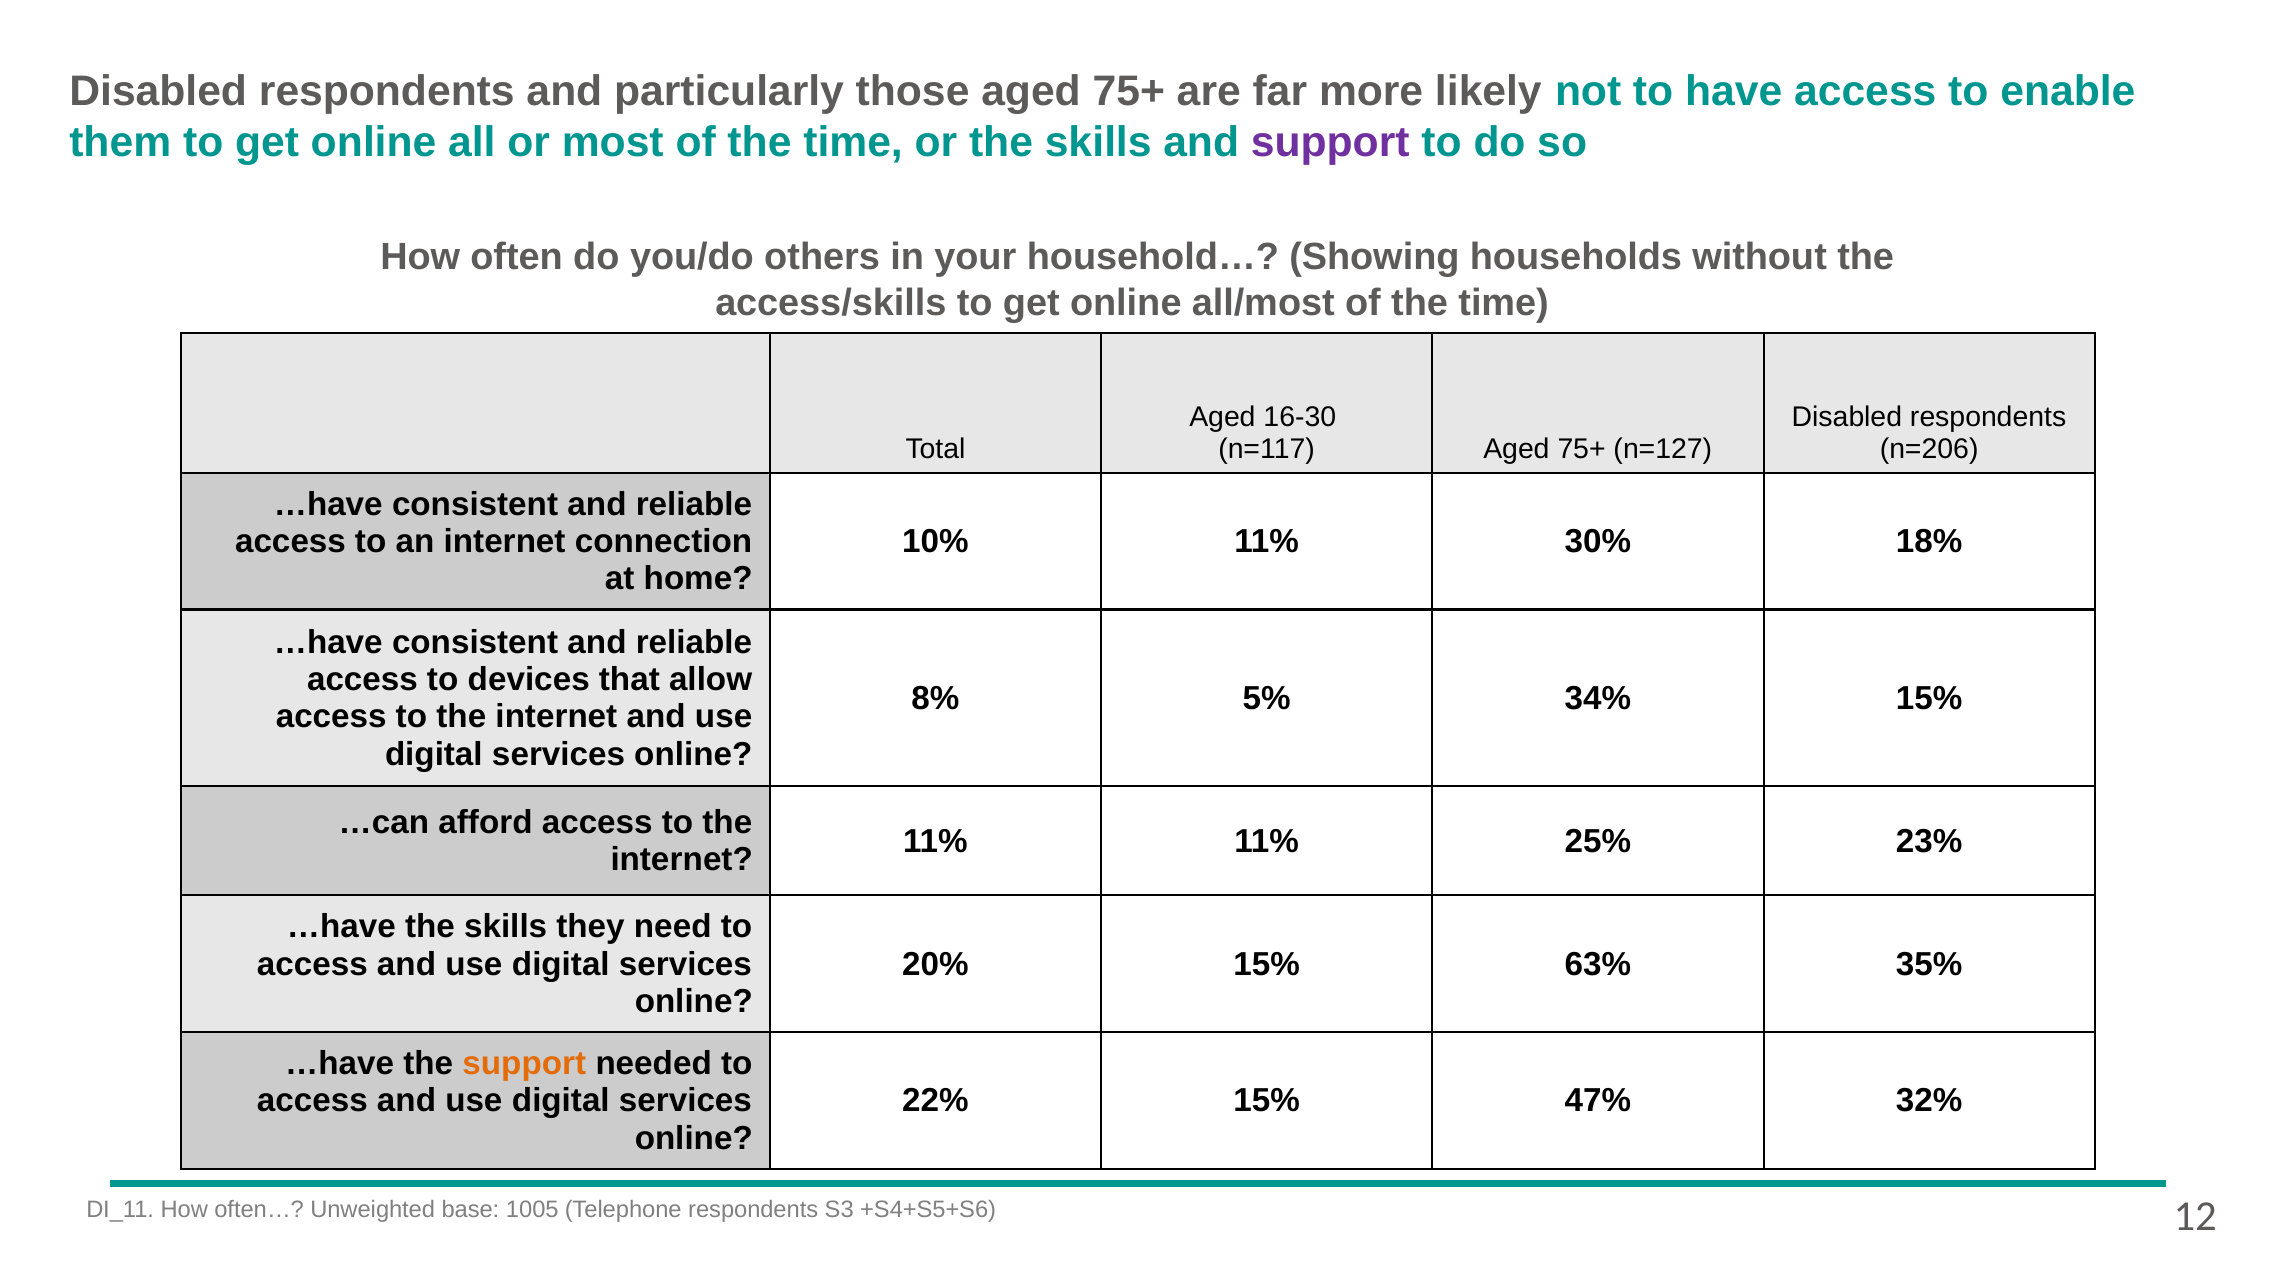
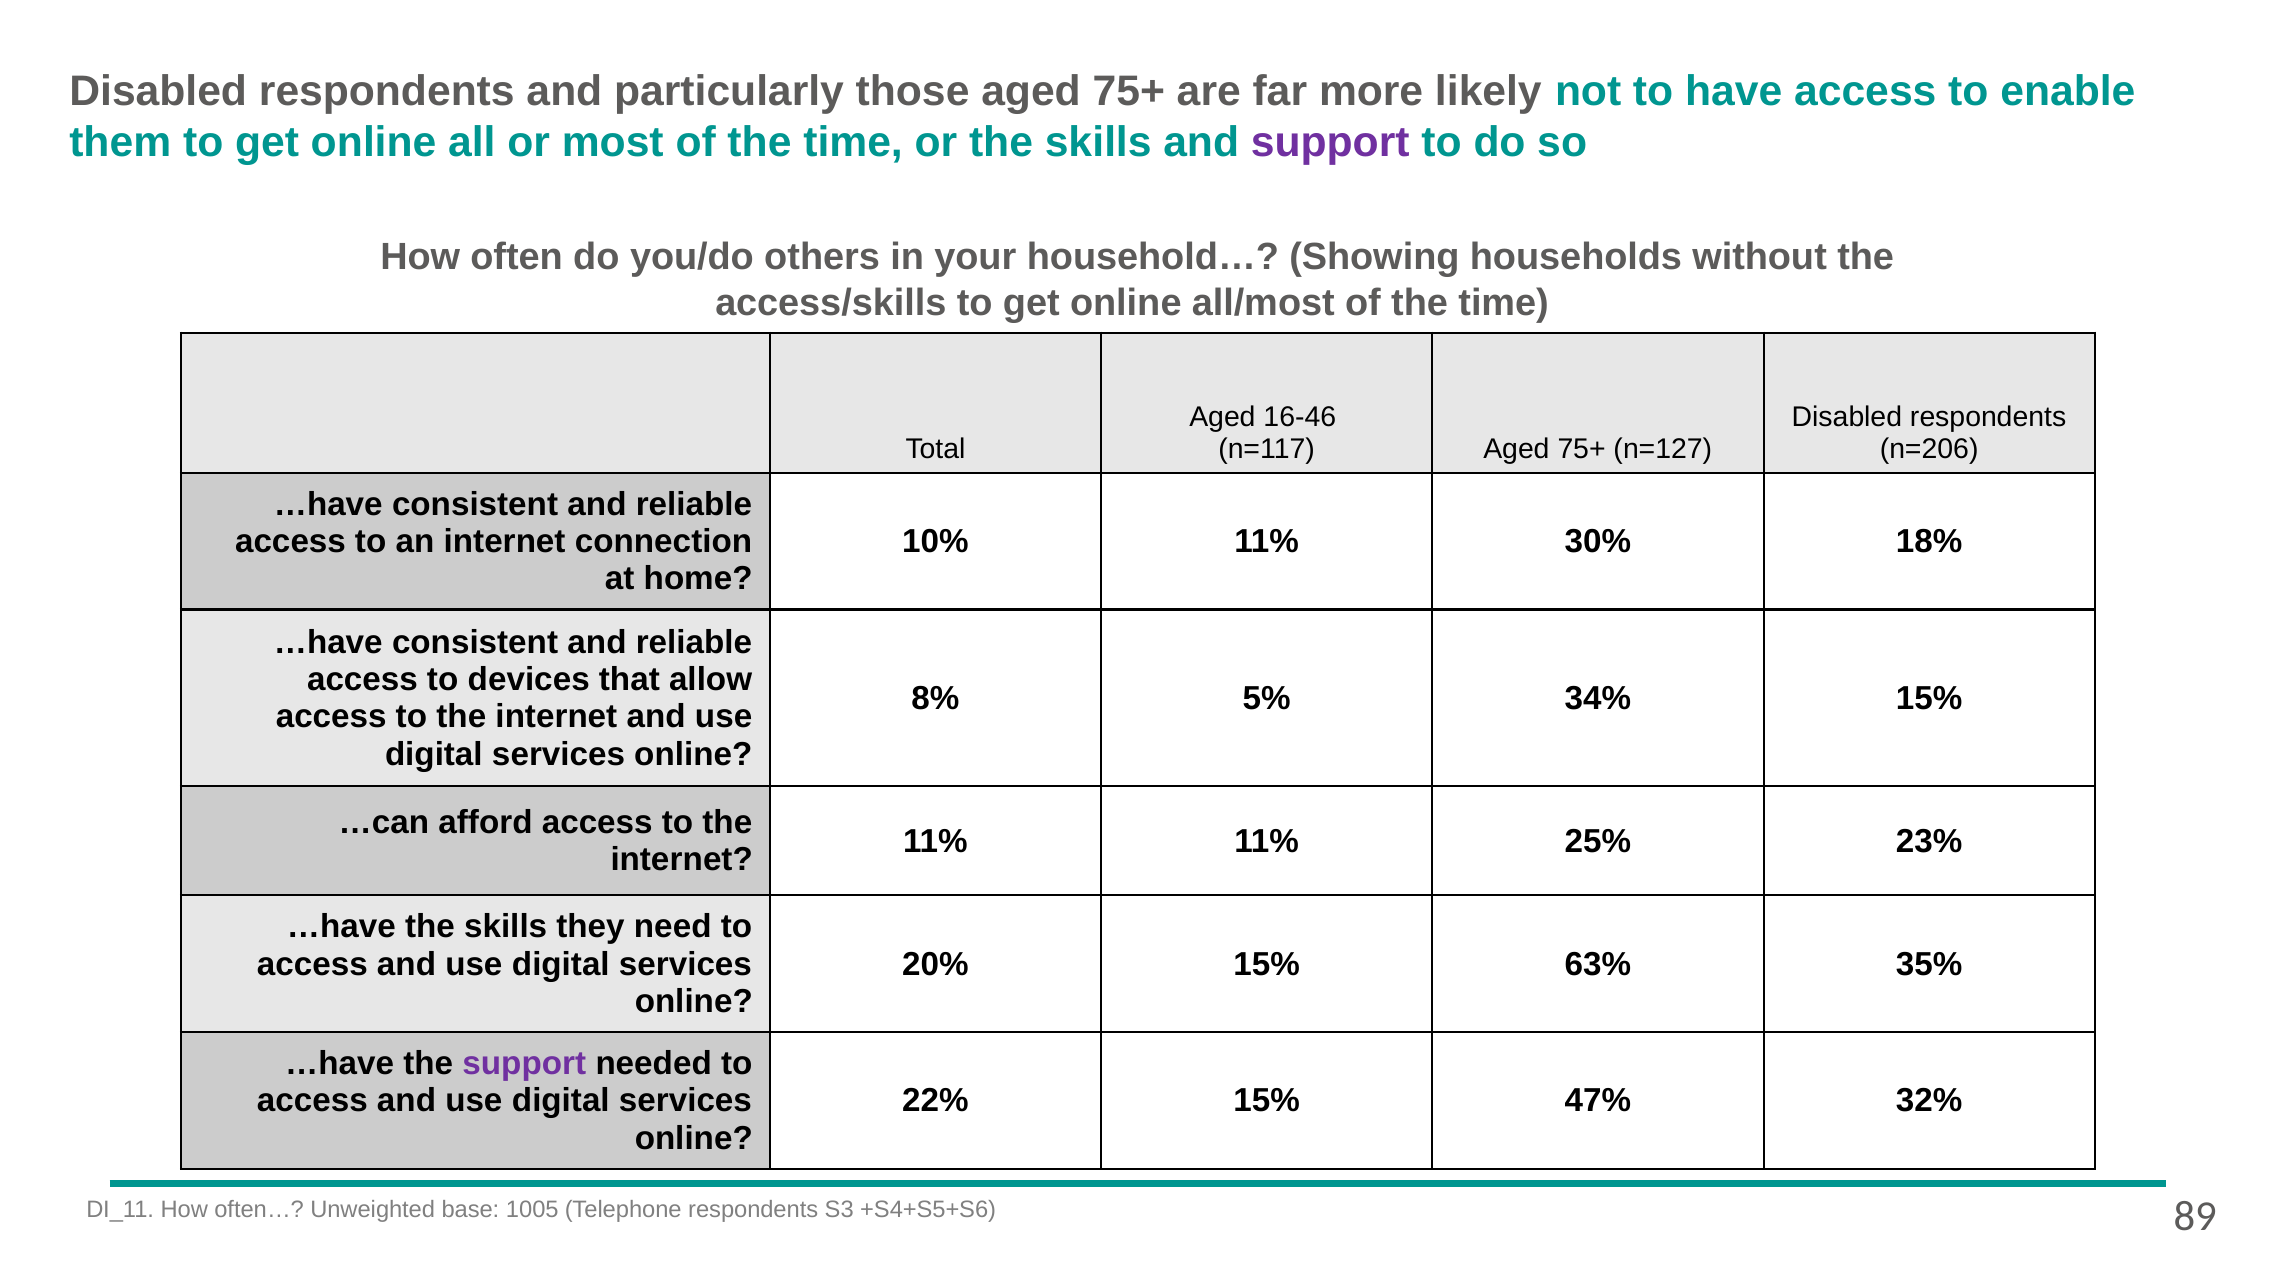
16-30: 16-30 -> 16-46
support at (524, 1064) colour: orange -> purple
12: 12 -> 89
